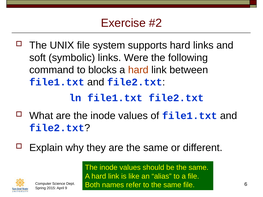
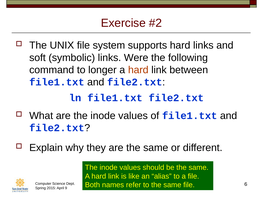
blocks: blocks -> longer
